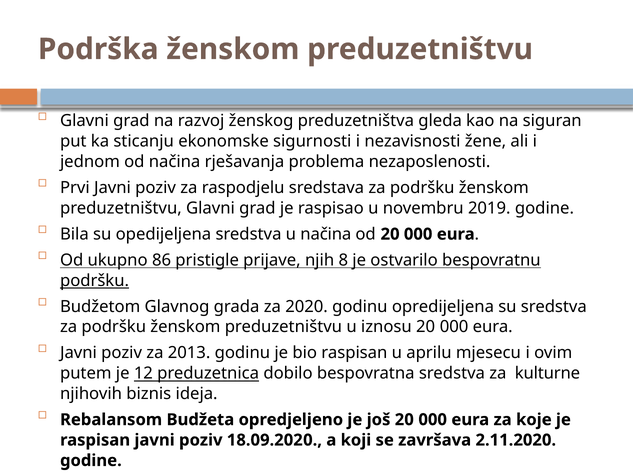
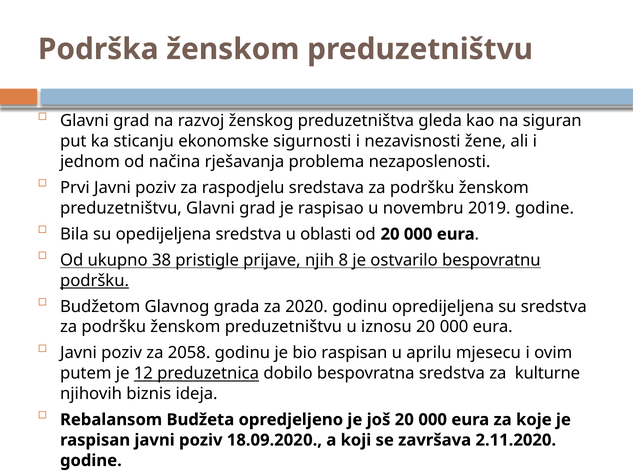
u načina: načina -> oblasti
86: 86 -> 38
2013: 2013 -> 2058
